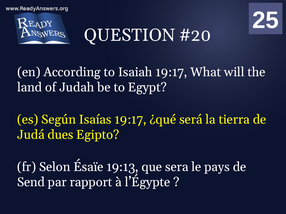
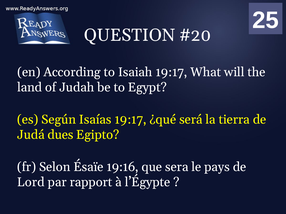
19:13: 19:13 -> 19:16
Send: Send -> Lord
